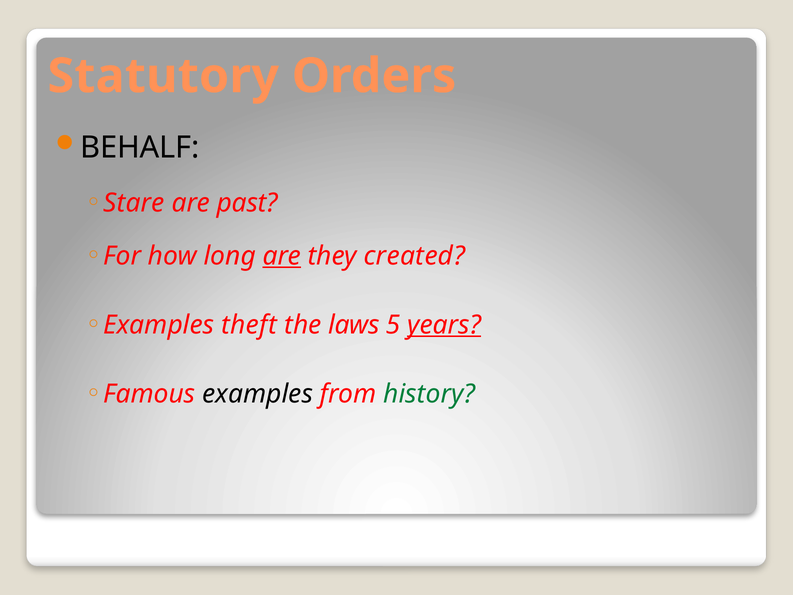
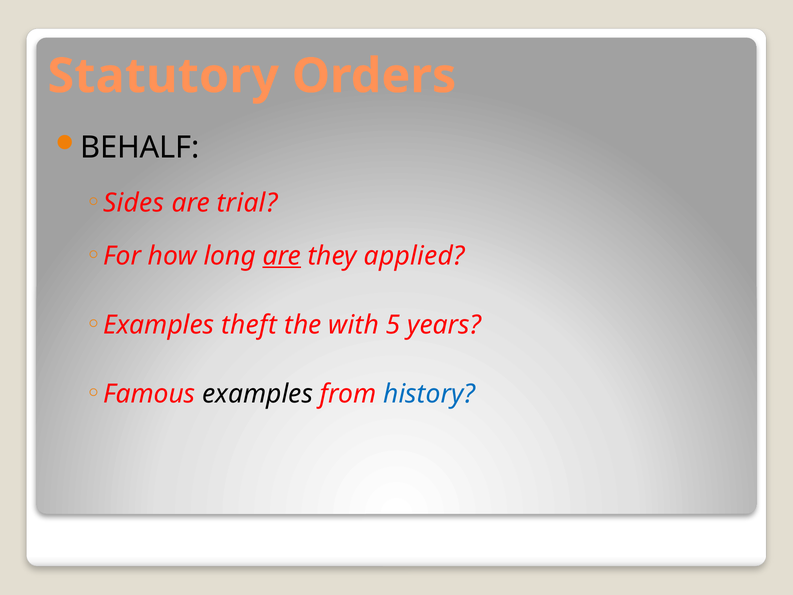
Stare: Stare -> Sides
past: past -> trial
created: created -> applied
laws: laws -> with
years underline: present -> none
history colour: green -> blue
